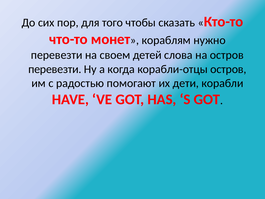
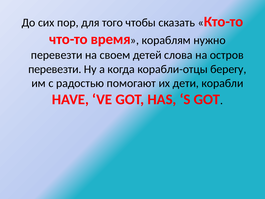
монет: монет -> время
корабли-отцы остров: остров -> берегу
